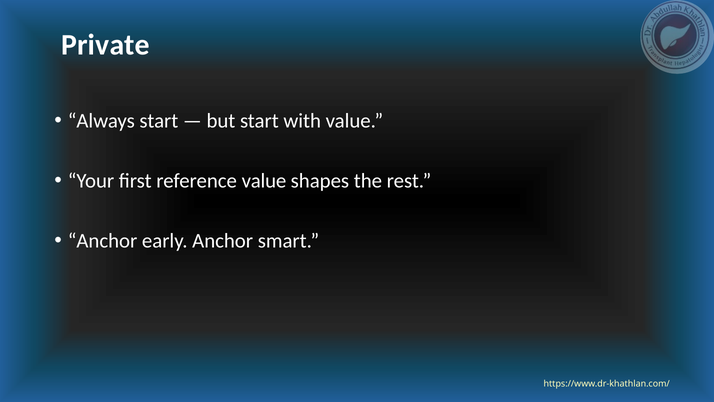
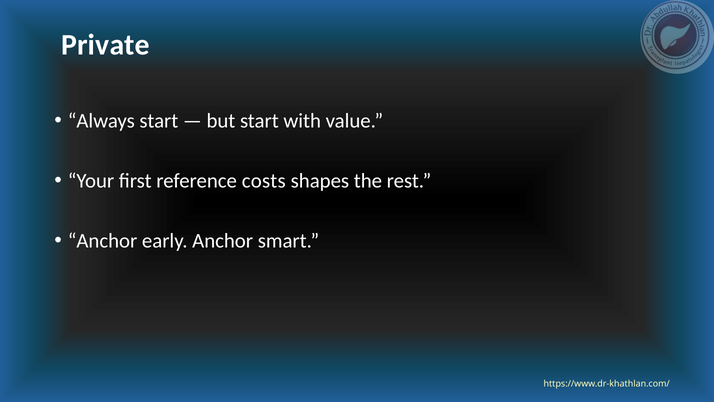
reference value: value -> costs
